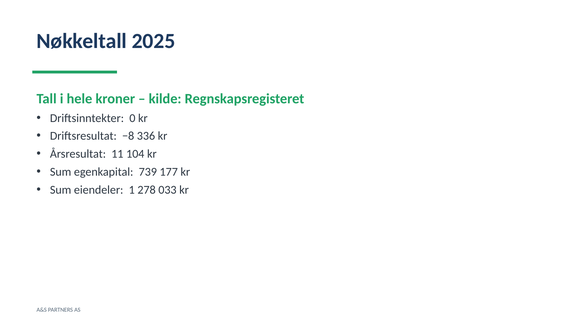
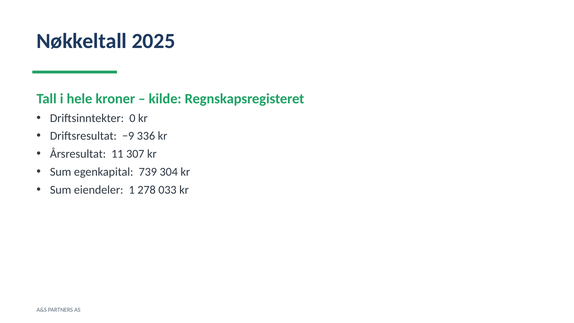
−8: −8 -> −9
104: 104 -> 307
177: 177 -> 304
